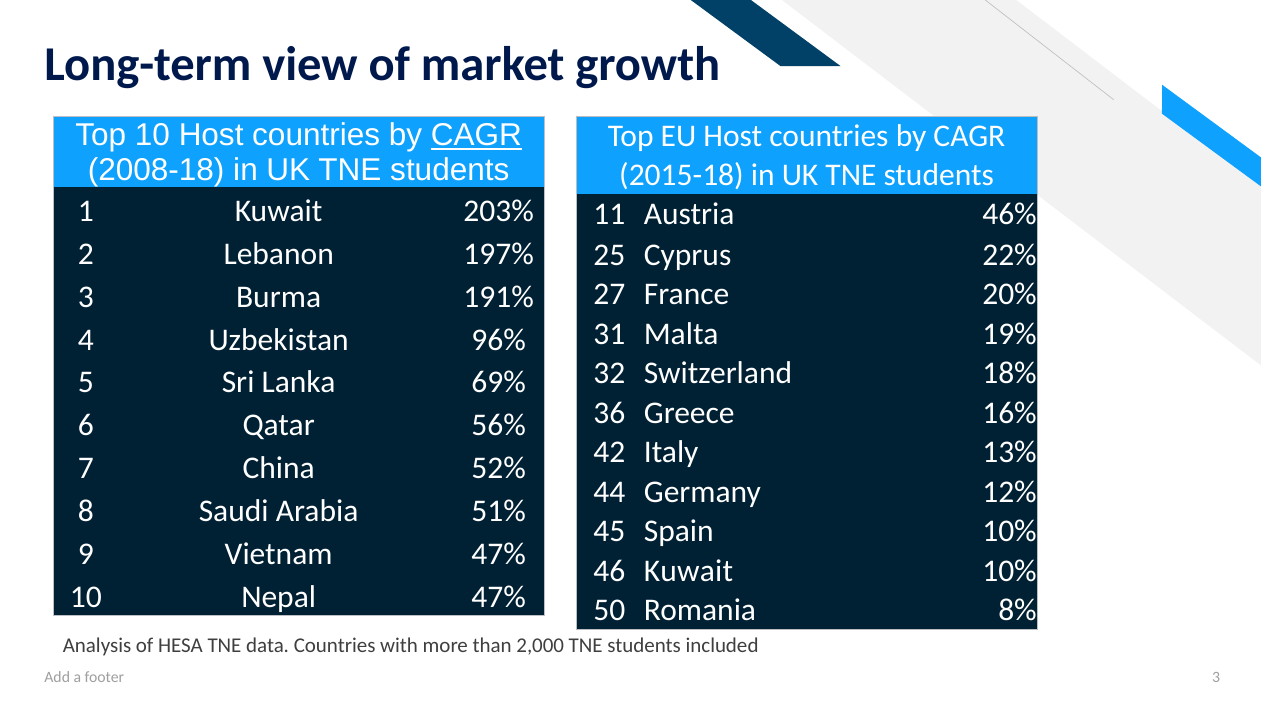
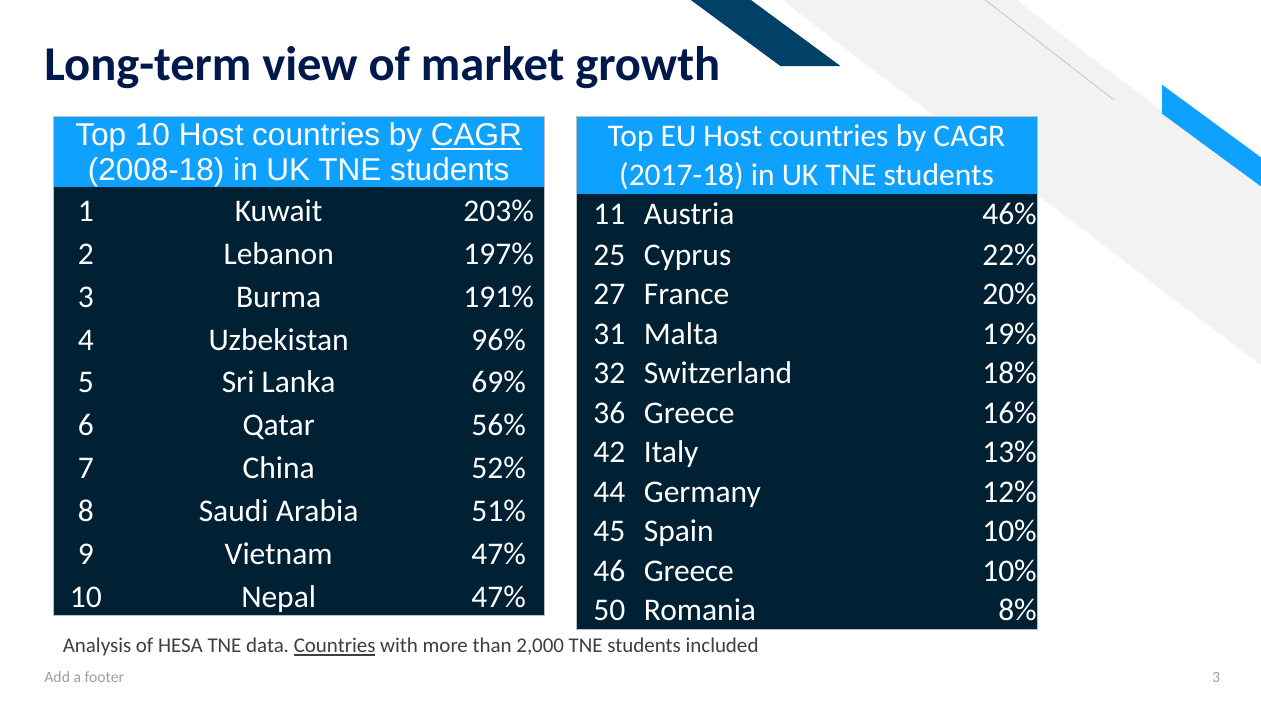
2015-18: 2015-18 -> 2017-18
46 Kuwait: Kuwait -> Greece
Countries at (335, 646) underline: none -> present
